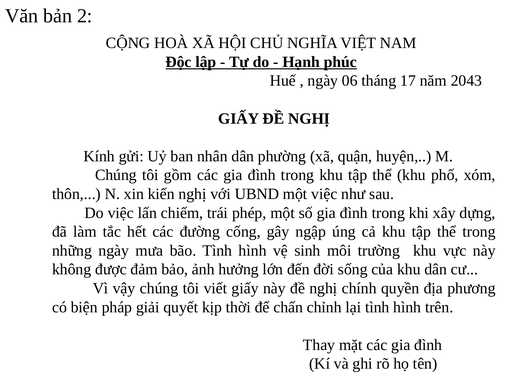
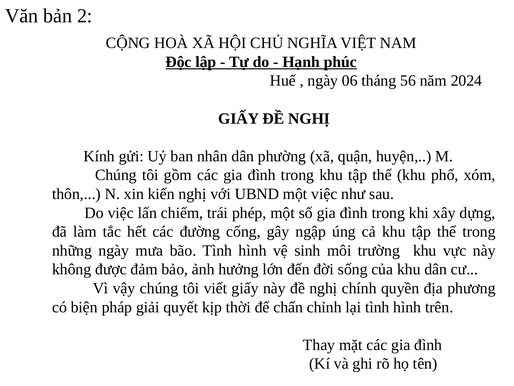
17: 17 -> 56
2043: 2043 -> 2024
